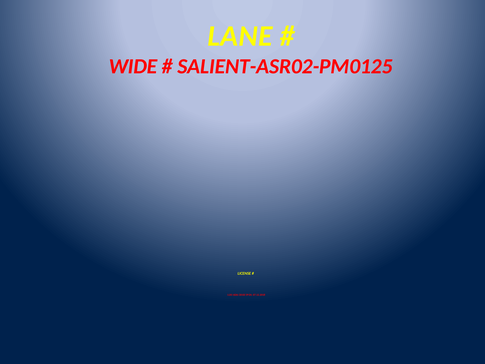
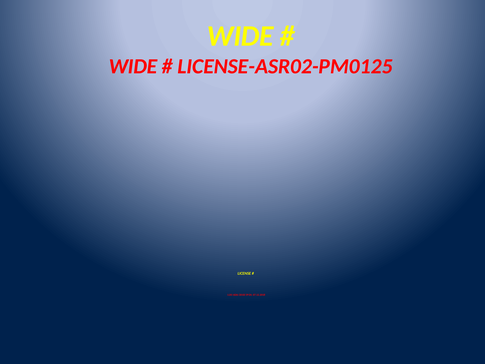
LANE at (240, 36): LANE -> WIDE
SALIENT-ASR02-PM0125: SALIENT-ASR02-PM0125 -> LICENSE-ASR02-PM0125
